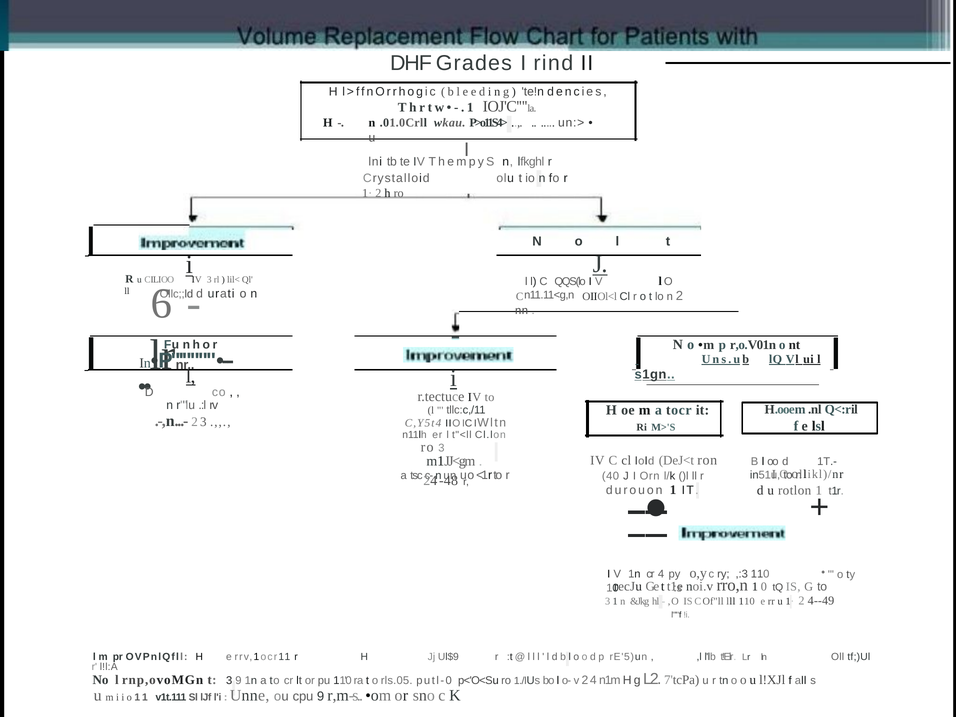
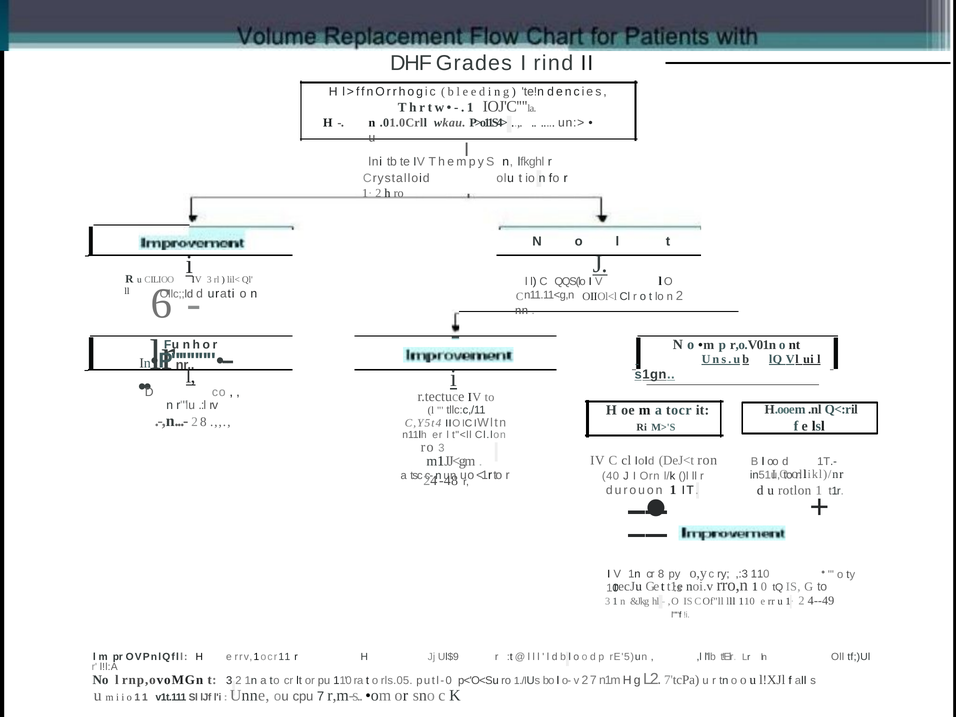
2 3: 3 -> 8
cr 4: 4 -> 8
3 9: 9 -> 2
2 4: 4 -> 7
cpu 9: 9 -> 7
